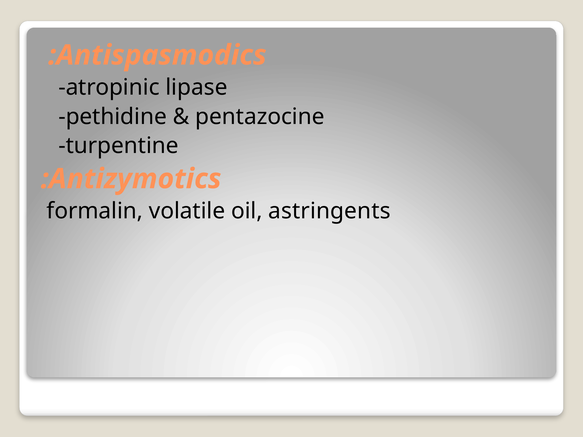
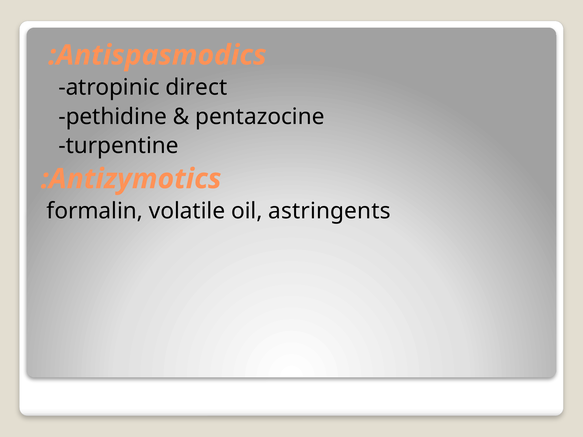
lipase: lipase -> direct
